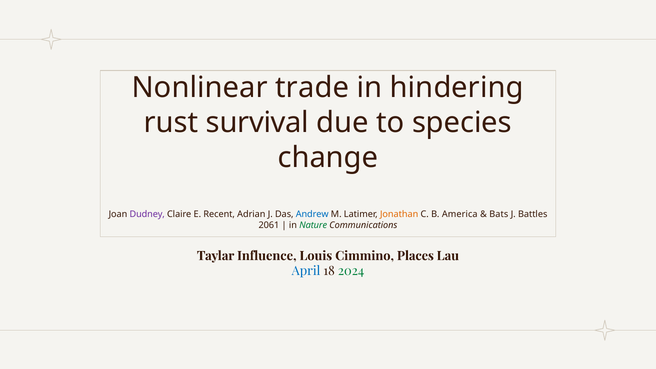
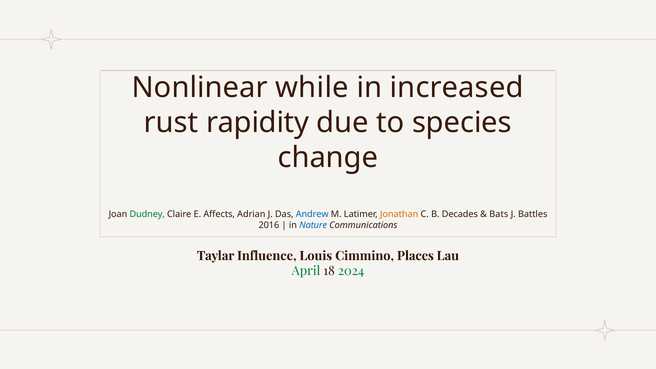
trade: trade -> while
hindering: hindering -> increased
survival: survival -> rapidity
Dudney colour: purple -> green
Recent: Recent -> Affects
America: America -> Decades
2061: 2061 -> 2016
Nature colour: green -> blue
April colour: blue -> green
